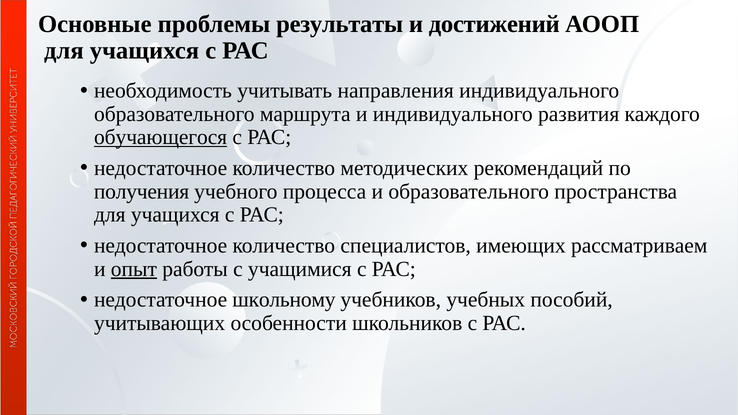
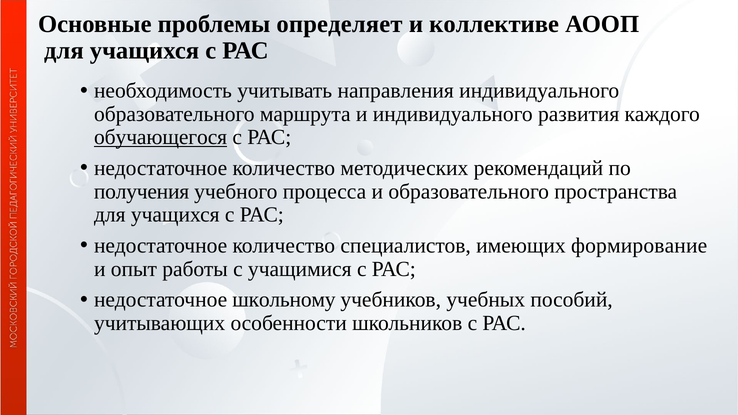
результаты: результаты -> определяет
достижений: достижений -> коллективе
рассматриваем: рассматриваем -> формирование
опыт underline: present -> none
